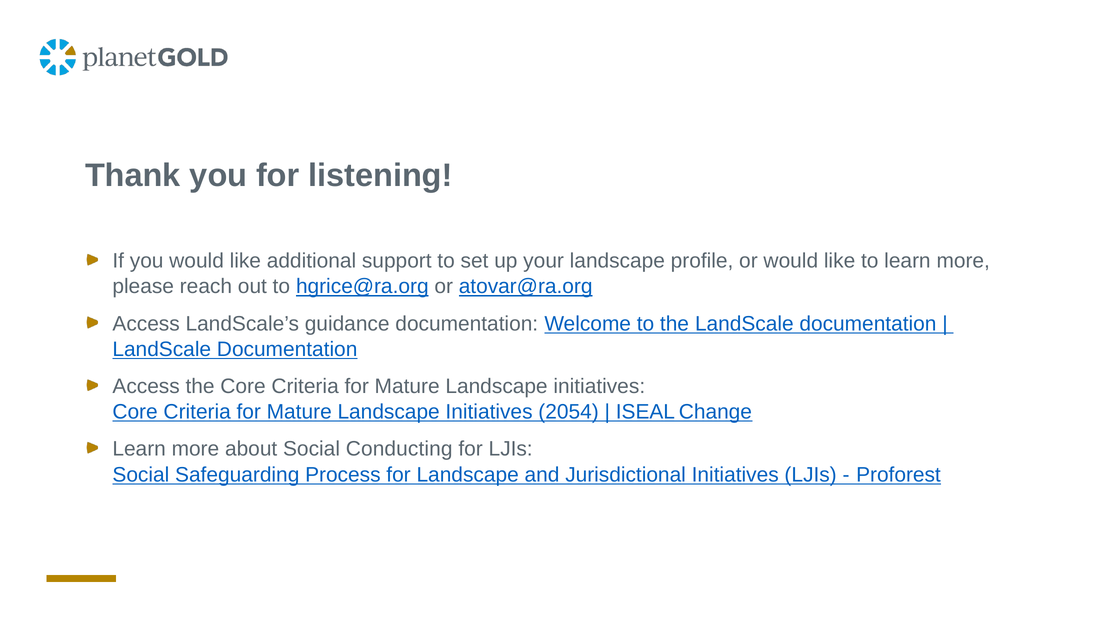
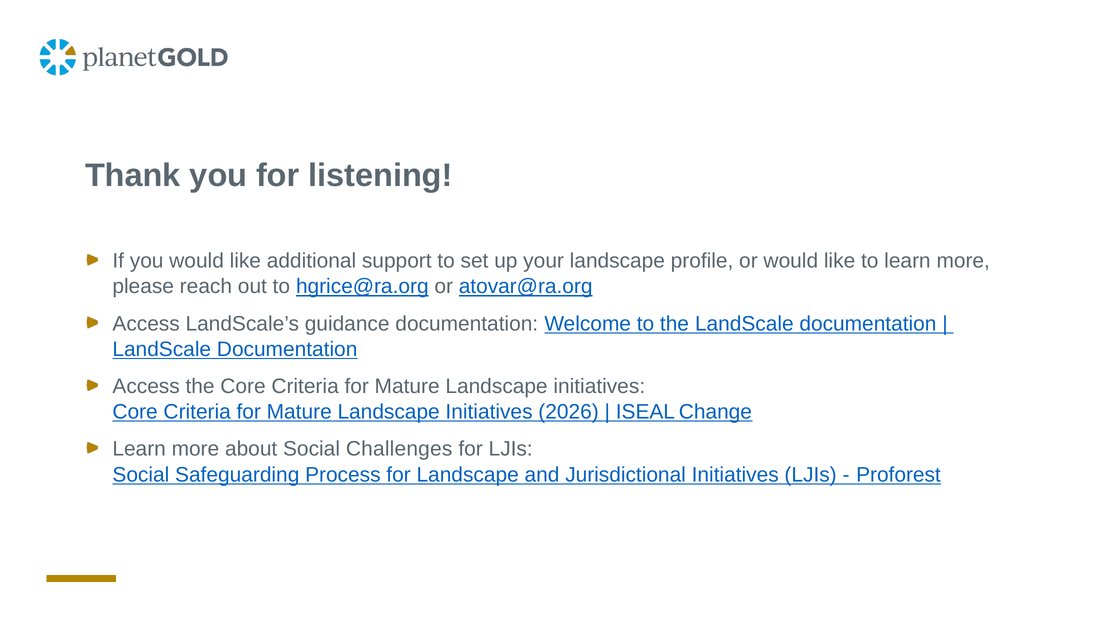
2054: 2054 -> 2026
Conducting: Conducting -> Challenges
